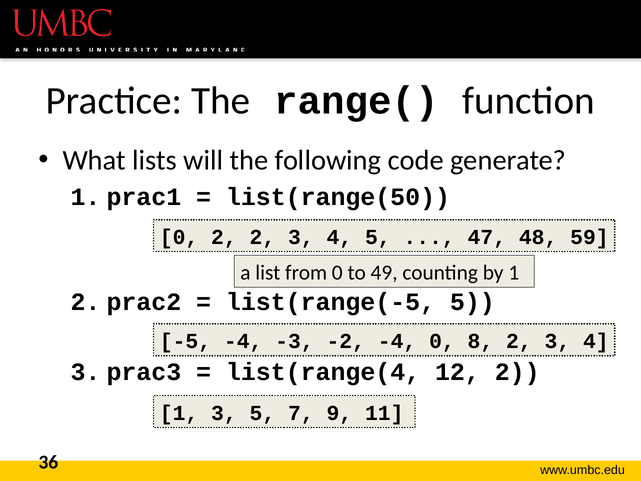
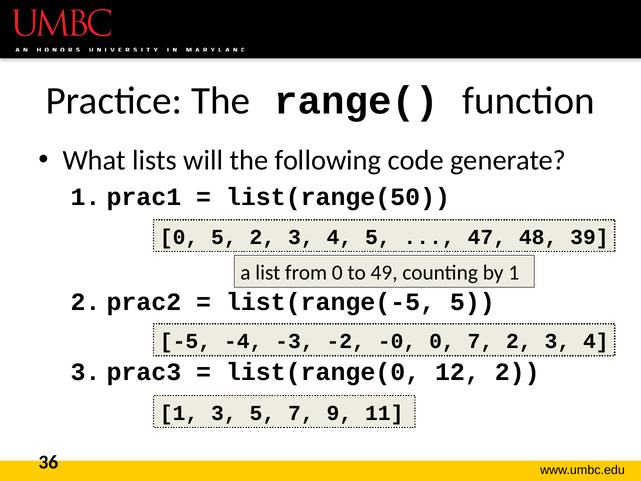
0 2: 2 -> 5
59: 59 -> 39
-2 -4: -4 -> -0
0 8: 8 -> 7
list(range(4: list(range(4 -> list(range(0
